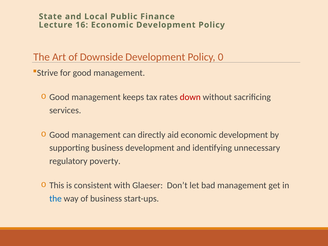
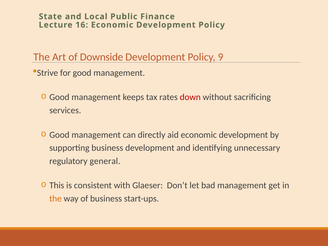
0: 0 -> 9
poverty: poverty -> general
the at (55, 199) colour: blue -> orange
